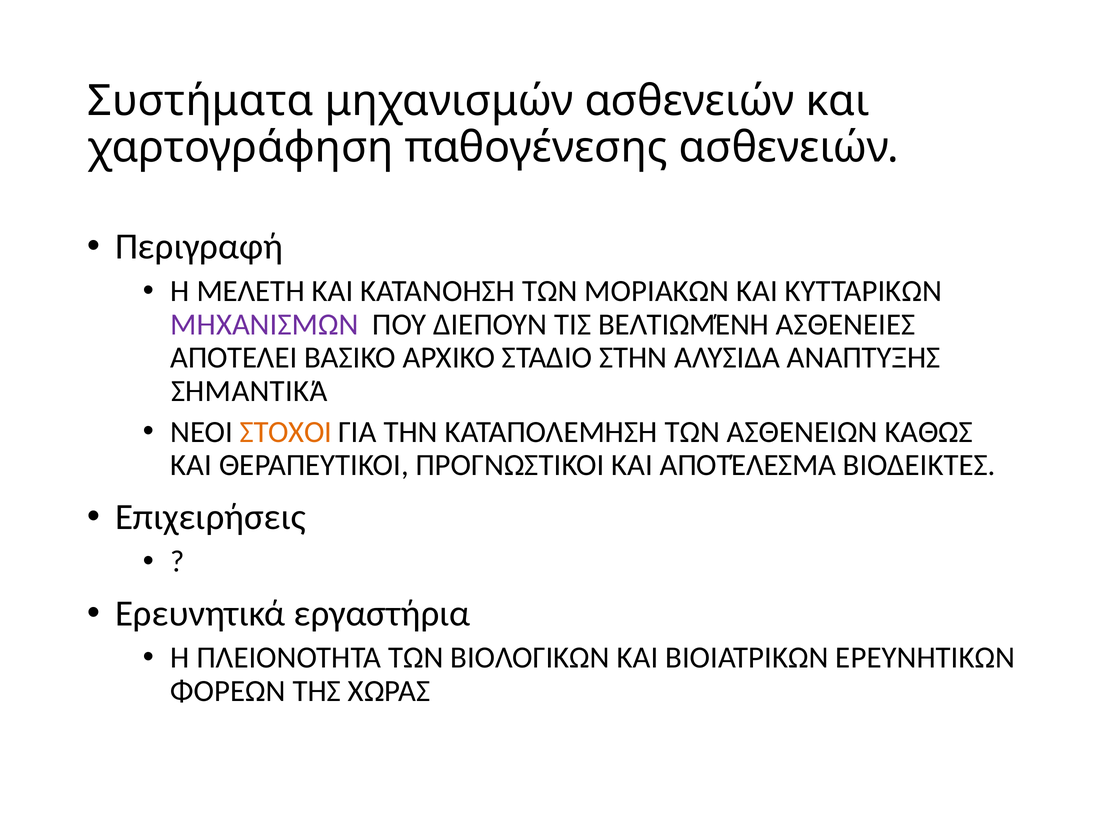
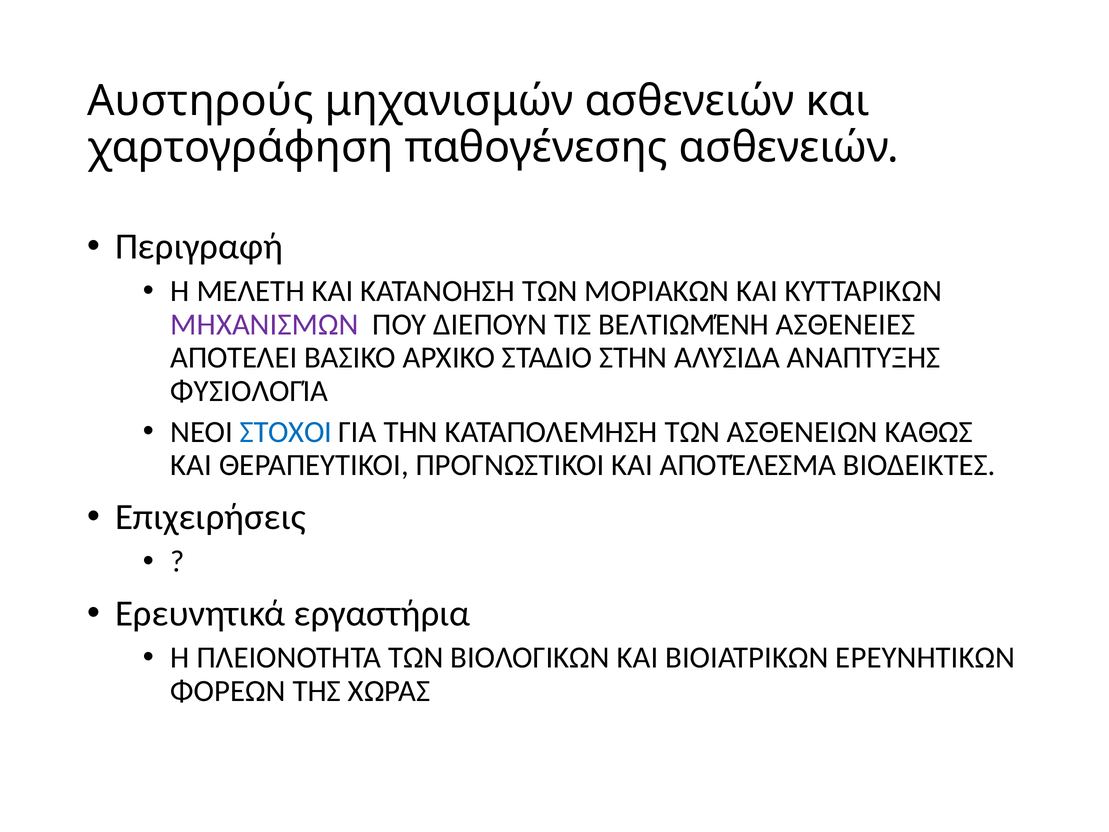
Συστήματα: Συστήματα -> Αυστηρούς
ΣΗΜΑΝΤΙΚΆ: ΣΗΜΑΝΤΙΚΆ -> ΦΥΣΙΟΛΟΓΊΑ
ΣΤΟΧΟΙ colour: orange -> blue
